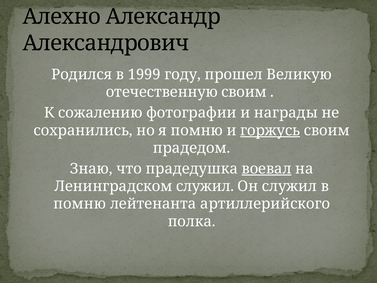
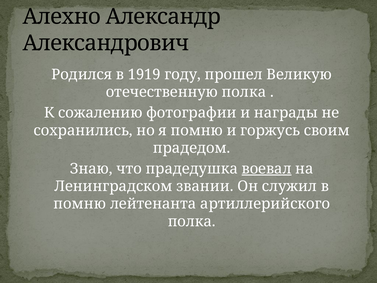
1999: 1999 -> 1919
отечественную своим: своим -> полка
горжусь underline: present -> none
Ленинградском служил: служил -> звании
